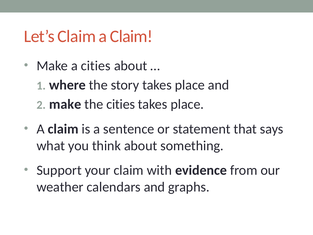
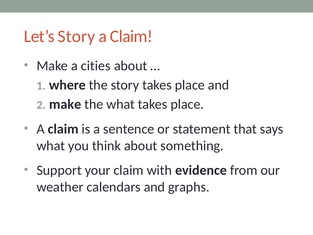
Let’s Claim: Claim -> Story
the cities: cities -> what
